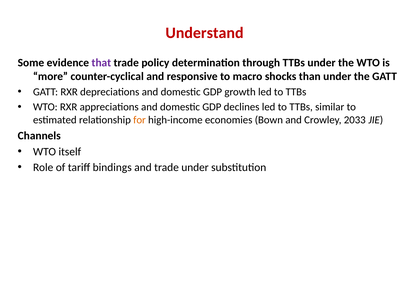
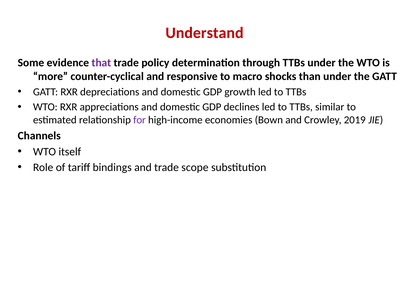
for colour: orange -> purple
2033: 2033 -> 2019
trade under: under -> scope
